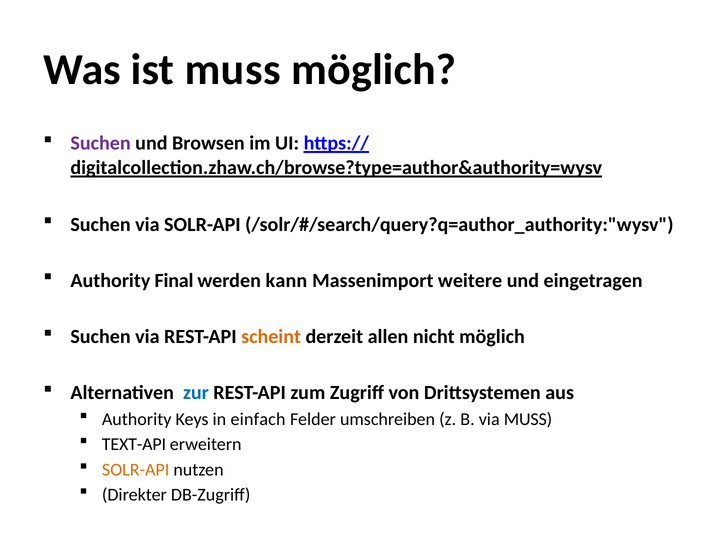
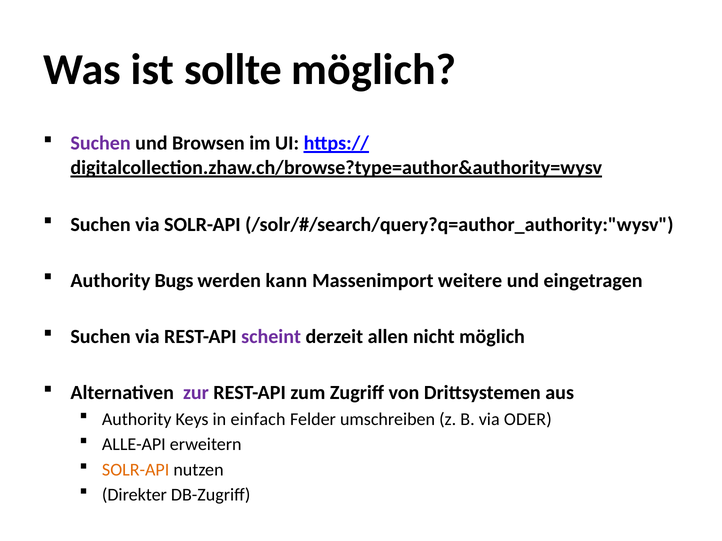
ist muss: muss -> sollte
Final: Final -> Bugs
scheint colour: orange -> purple
zur colour: blue -> purple
via MUSS: MUSS -> ODER
TEXT-API: TEXT-API -> ALLE-API
